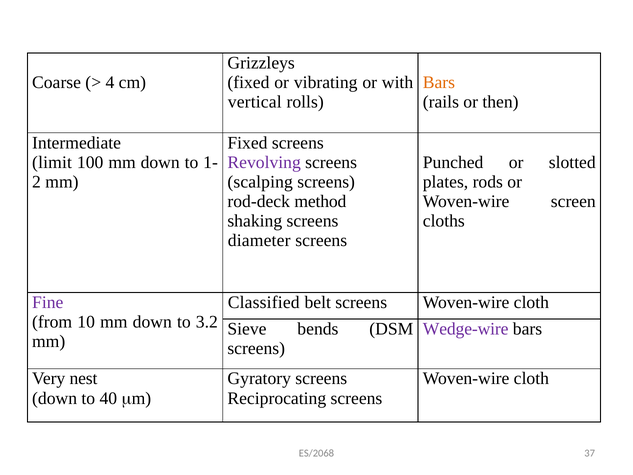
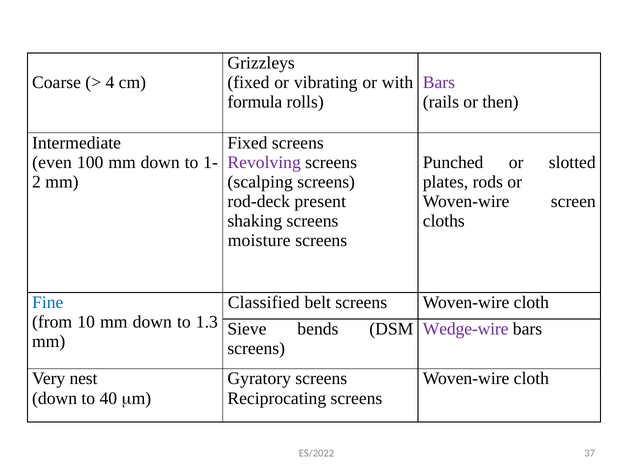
Bars at (439, 82) colour: orange -> purple
vertical: vertical -> formula
limit: limit -> even
method: method -> present
diameter: diameter -> moisture
Fine colour: purple -> blue
3.2: 3.2 -> 1.3
ES/2068: ES/2068 -> ES/2022
